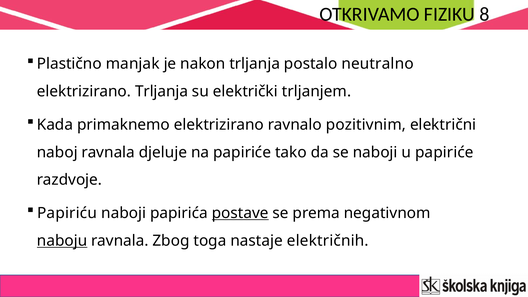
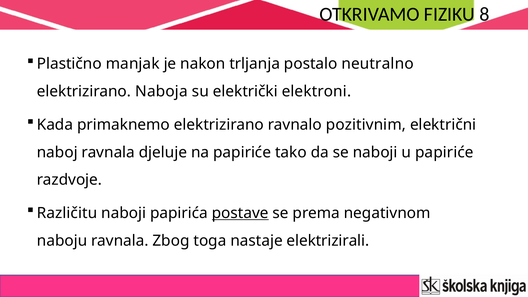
elektrizirano Trljanja: Trljanja -> Naboja
trljanjem: trljanjem -> elektroni
Papiriću: Papiriću -> Različitu
naboju underline: present -> none
električnih: električnih -> elektrizirali
